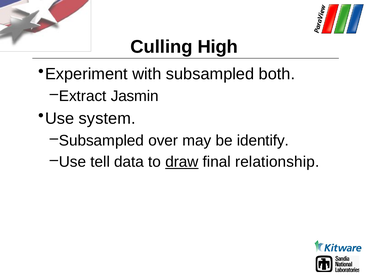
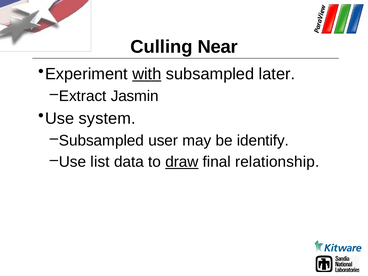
High: High -> Near
with underline: none -> present
both: both -> later
over: over -> user
tell: tell -> list
